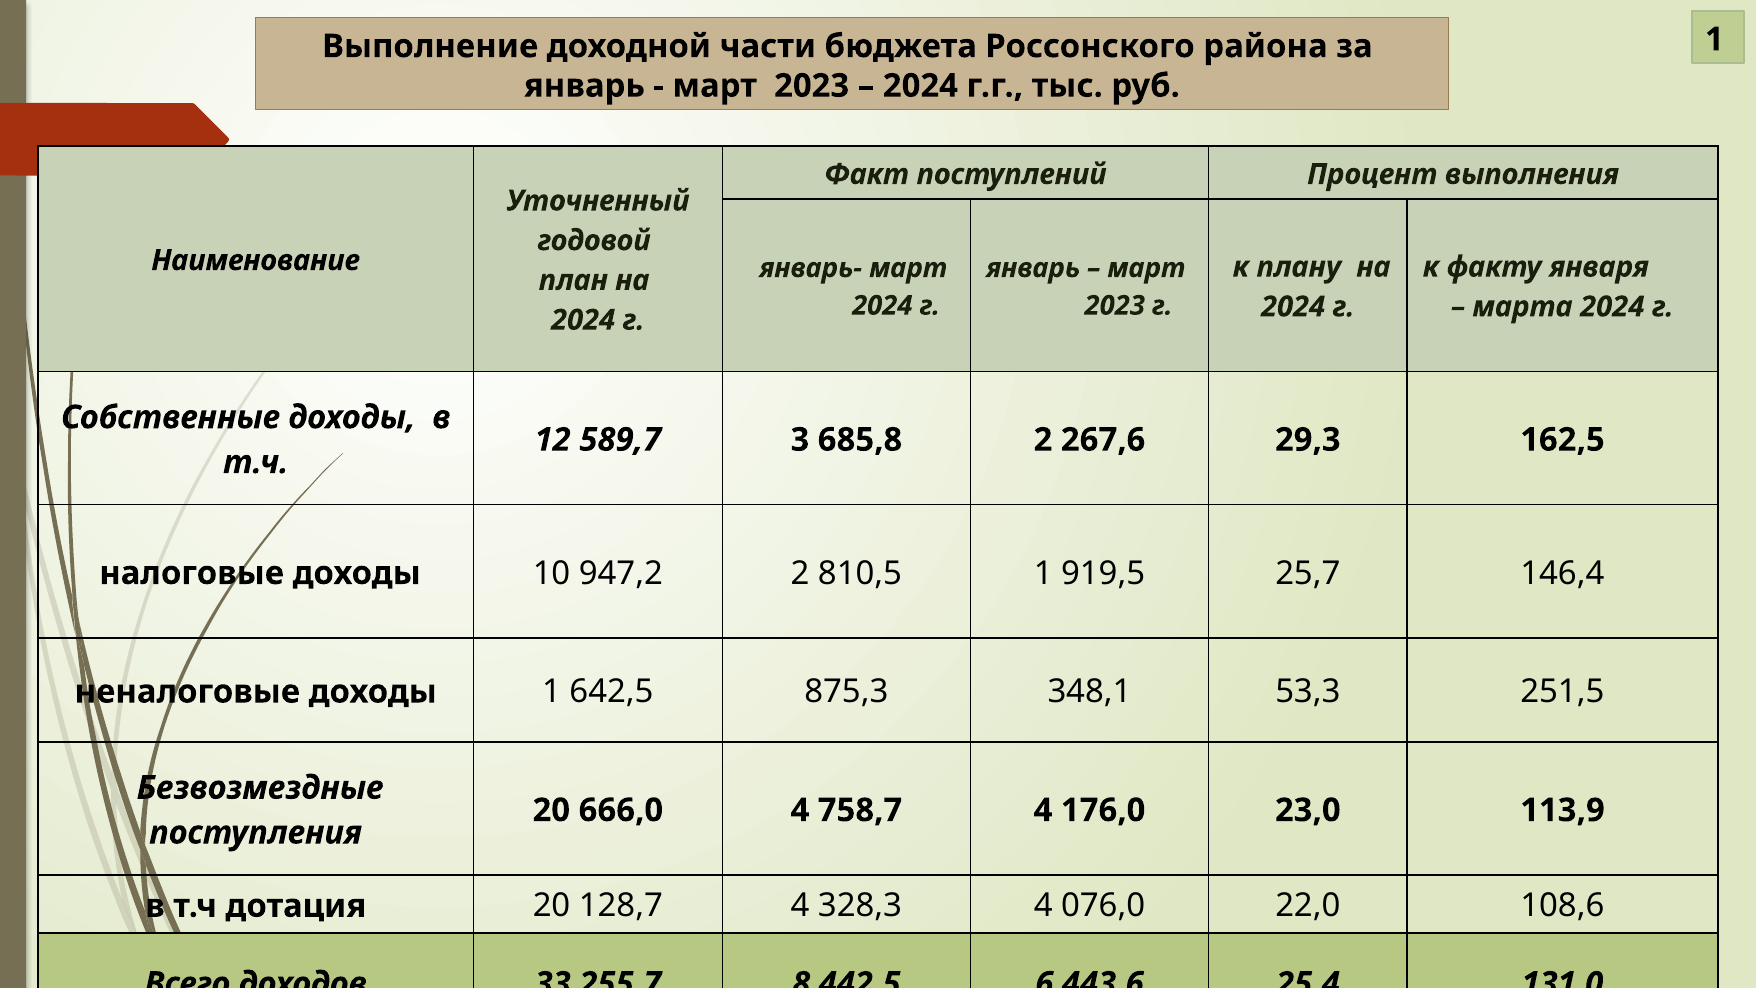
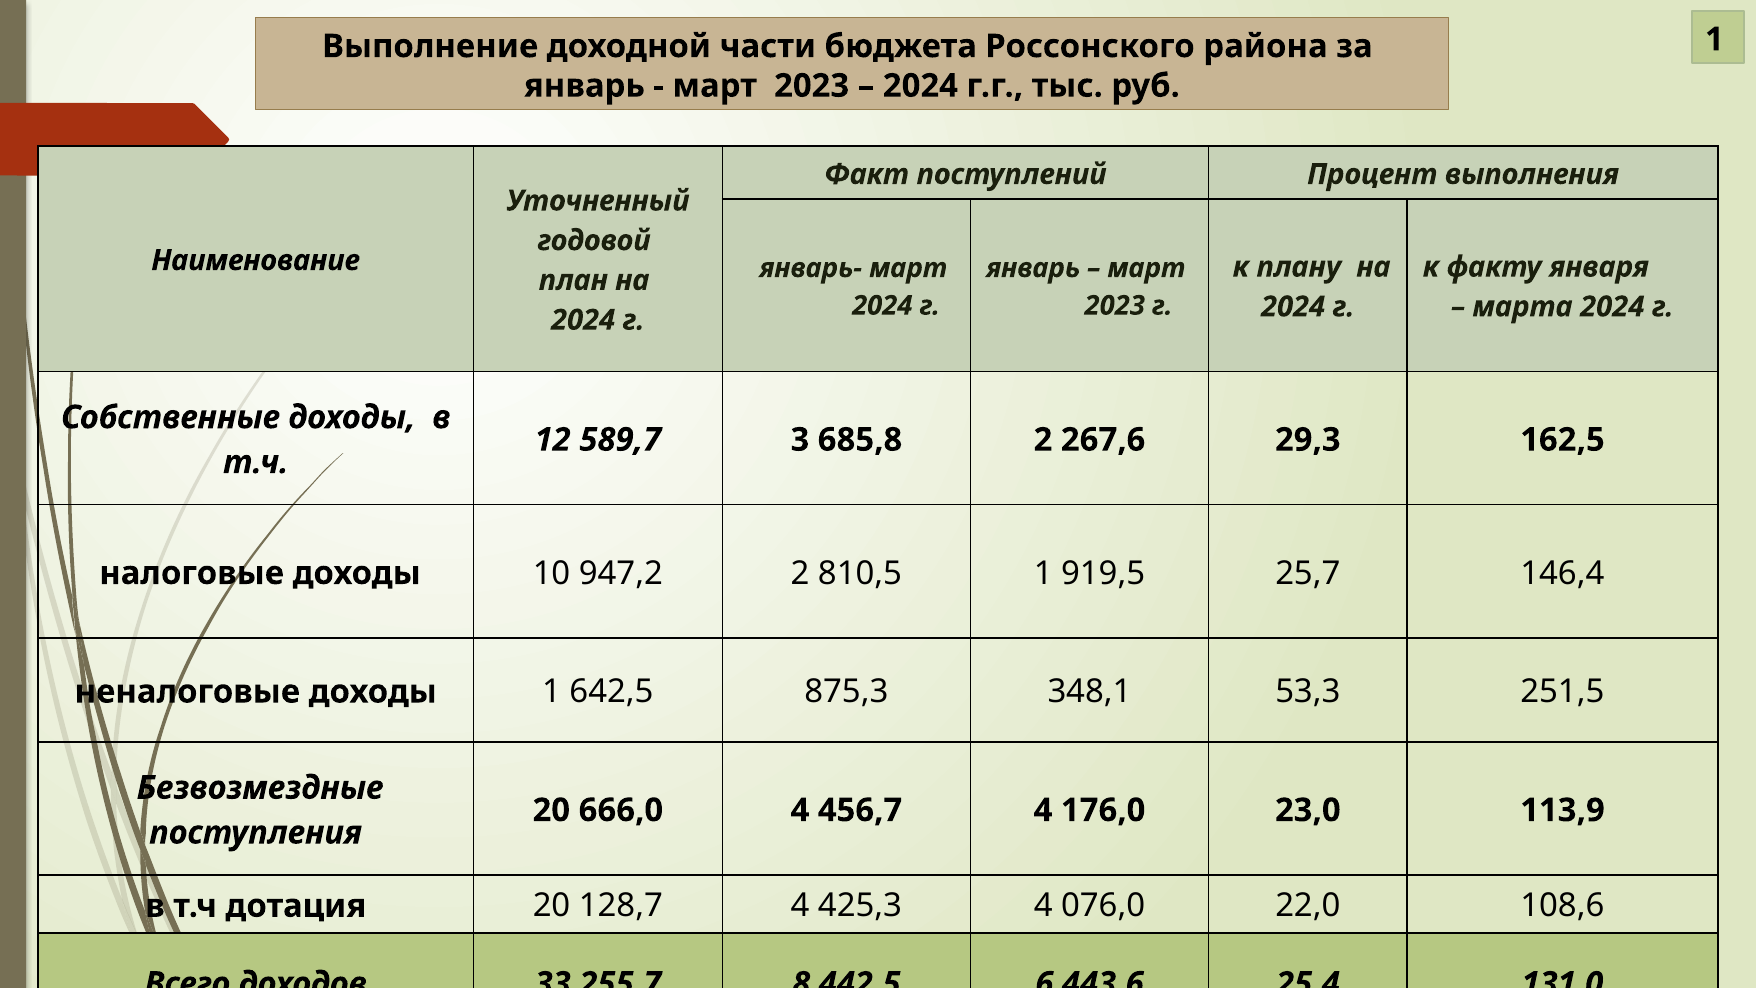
758,7: 758,7 -> 456,7
328,3: 328,3 -> 425,3
